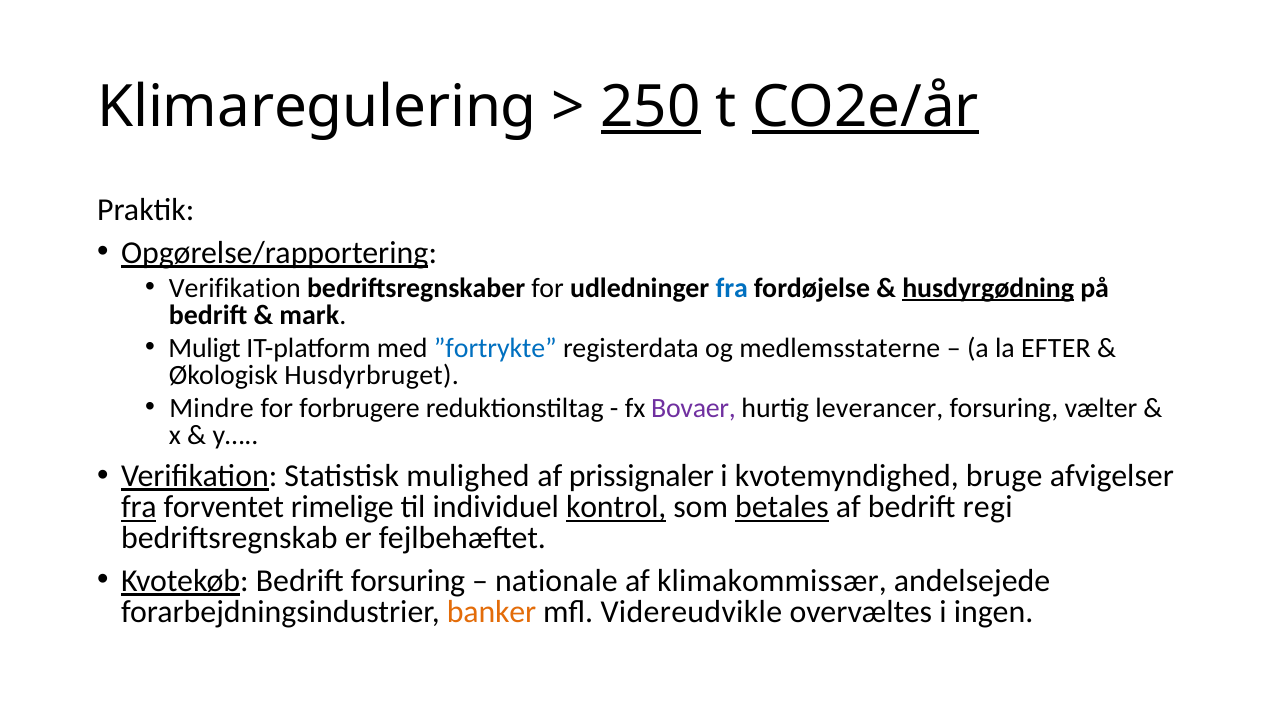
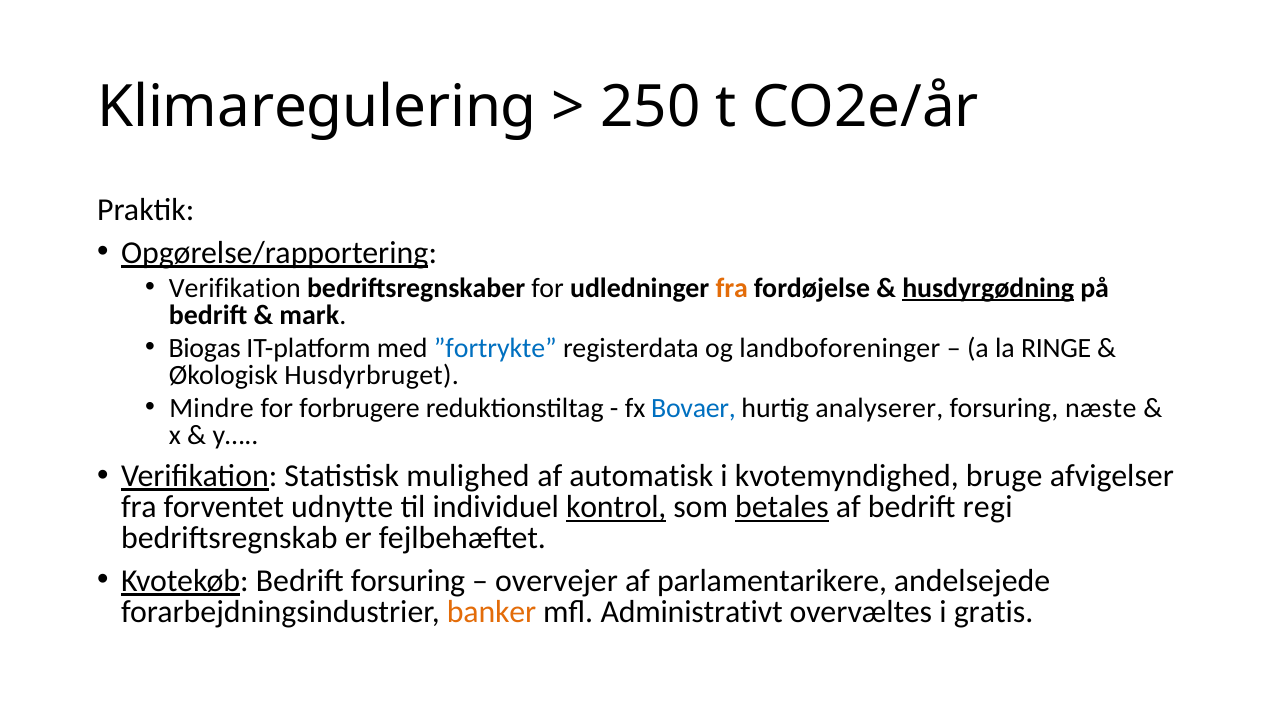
250 underline: present -> none
CO2e/år underline: present -> none
fra at (732, 288) colour: blue -> orange
Muligt: Muligt -> Biogas
medlemsstaterne: medlemsstaterne -> landboforeninger
EFTER: EFTER -> RINGE
Bovaer colour: purple -> blue
leverancer: leverancer -> analyserer
vælter: vælter -> næste
prissignaler: prissignaler -> automatisk
fra at (139, 507) underline: present -> none
rimelige: rimelige -> udnytte
nationale: nationale -> overvejer
klimakommissær: klimakommissær -> parlamentarikere
Videreudvikle: Videreudvikle -> Administrativt
ingen: ingen -> gratis
